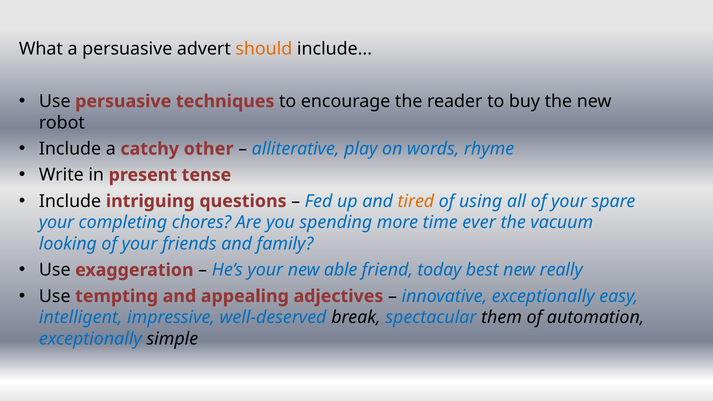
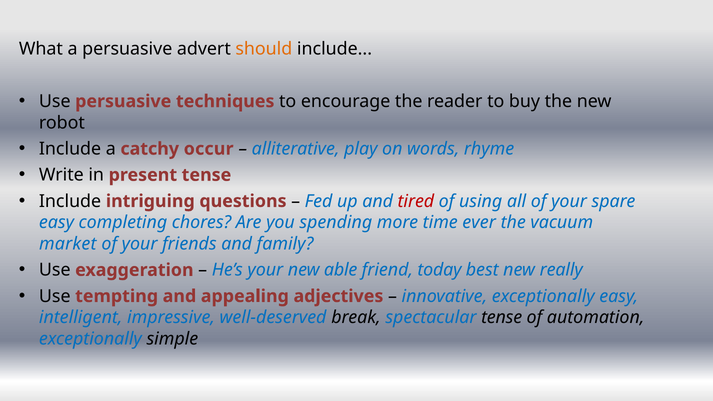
other: other -> occur
tired colour: orange -> red
your at (57, 223): your -> easy
looking: looking -> market
spectacular them: them -> tense
